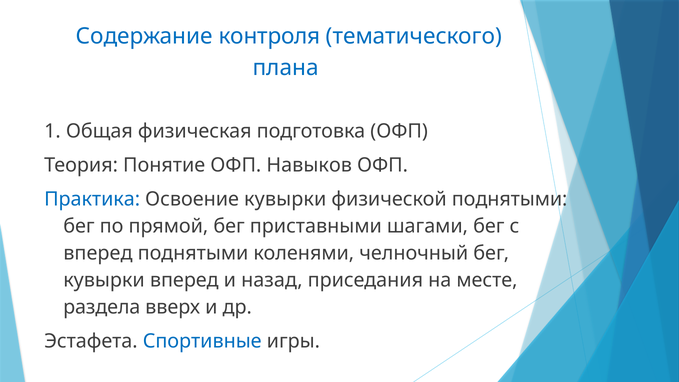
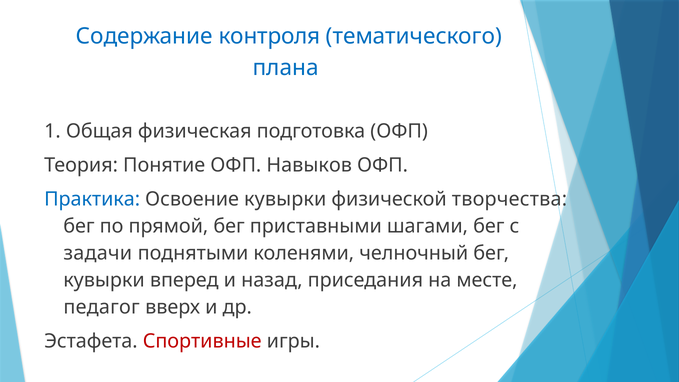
физической поднятыми: поднятыми -> творчества
вперед at (98, 253): вперед -> задачи
раздела: раздела -> педагог
Спортивные colour: blue -> red
